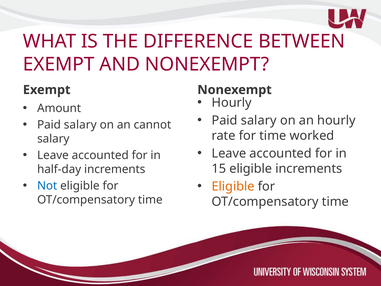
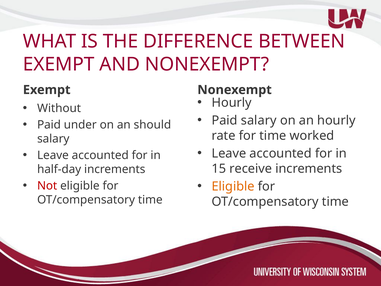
Amount: Amount -> Without
salary at (80, 125): salary -> under
cannot: cannot -> should
15 eligible: eligible -> receive
Not colour: blue -> red
